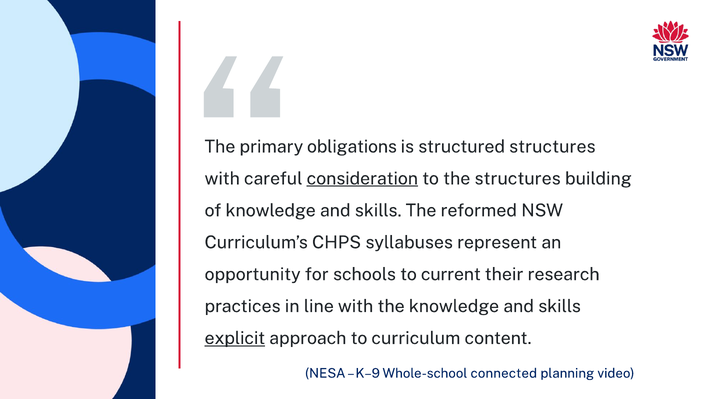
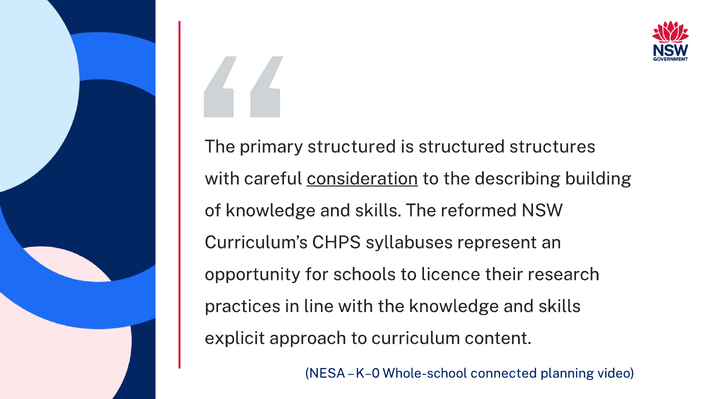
obligations at (352, 147): obligations -> structured
the structures: structures -> describing
current: current -> licence
explicit underline: present -> none
K–9: K–9 -> K–0
